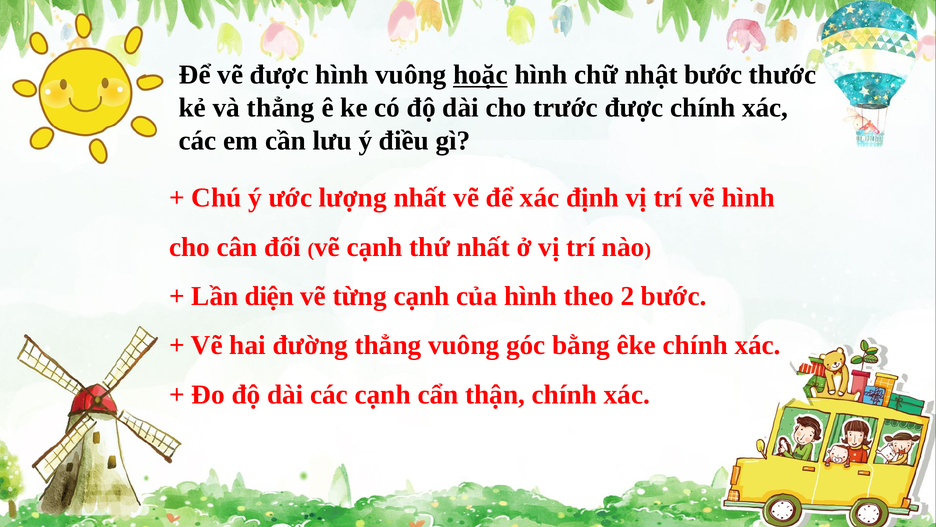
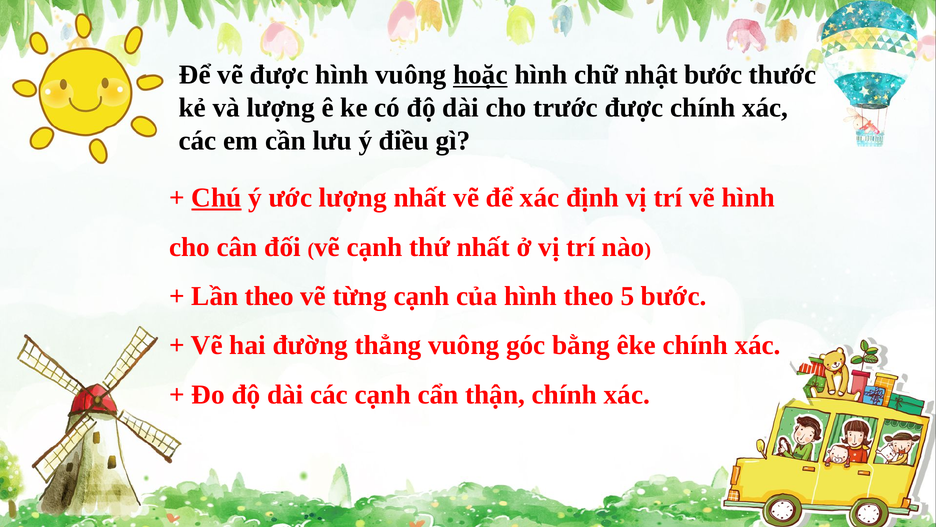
và thẳng: thẳng -> lượng
Chú underline: none -> present
Lần diện: diện -> theo
2: 2 -> 5
